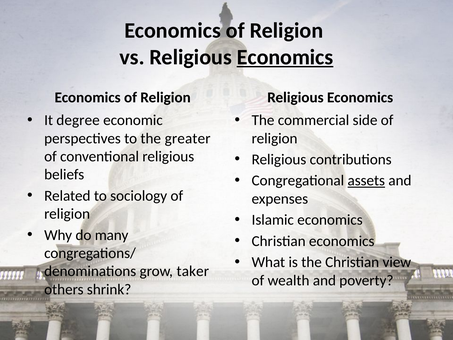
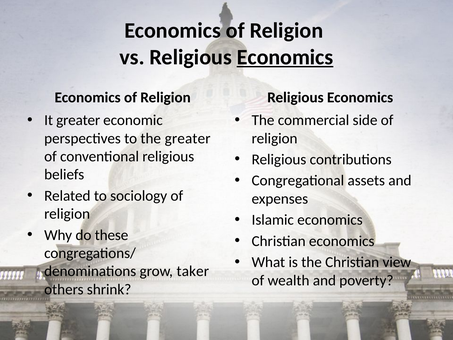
It degree: degree -> greater
assets underline: present -> none
many: many -> these
